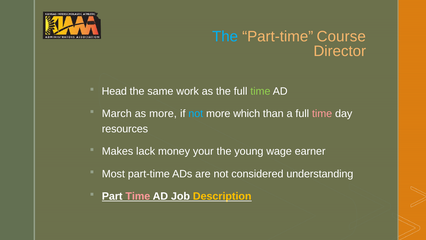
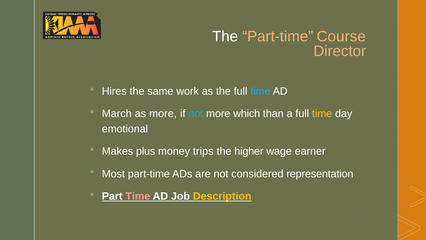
The at (225, 37) colour: light blue -> white
Head: Head -> Hires
time at (260, 91) colour: light green -> light blue
time at (322, 113) colour: pink -> yellow
resources: resources -> emotional
lack: lack -> plus
your: your -> trips
young: young -> higher
understanding: understanding -> representation
